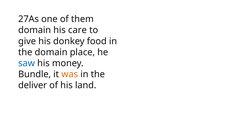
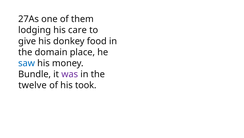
domain at (35, 30): domain -> lodging
was colour: orange -> purple
deliver: deliver -> twelve
land: land -> took
